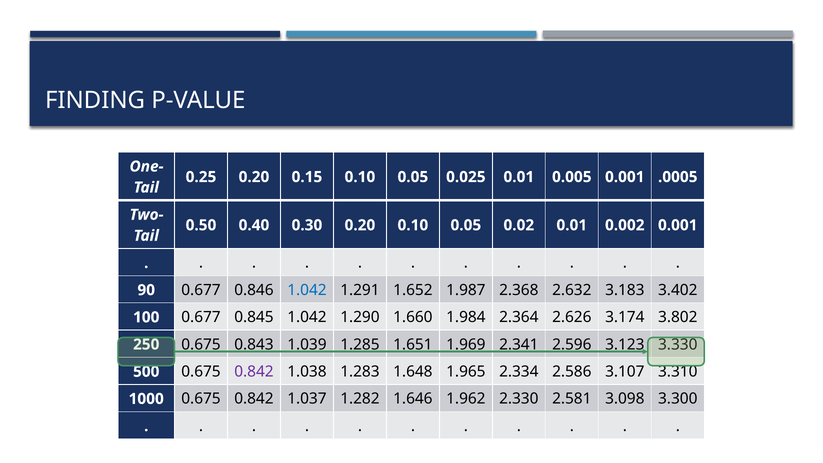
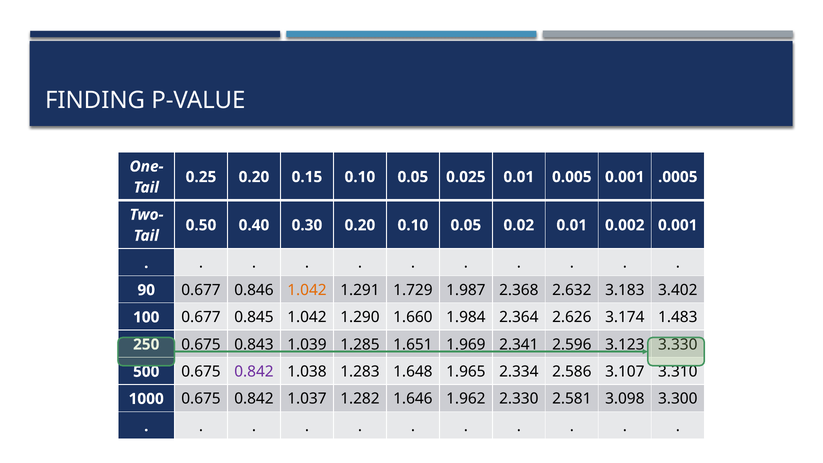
1.042 at (307, 290) colour: blue -> orange
1.652: 1.652 -> 1.729
3.802: 3.802 -> 1.483
